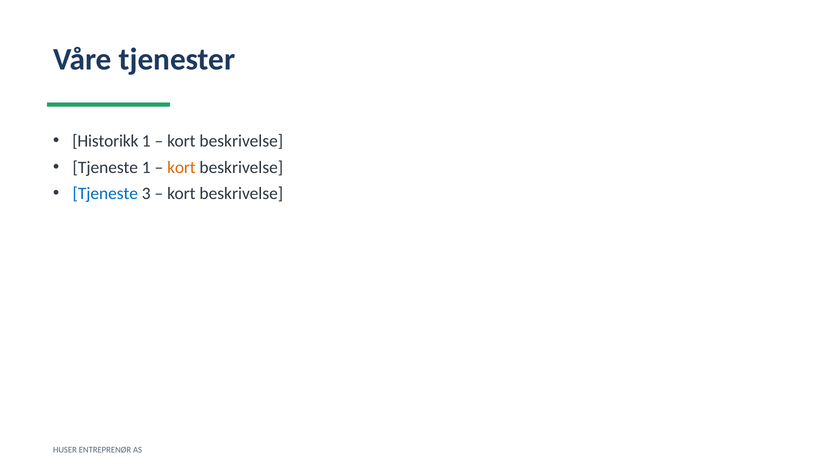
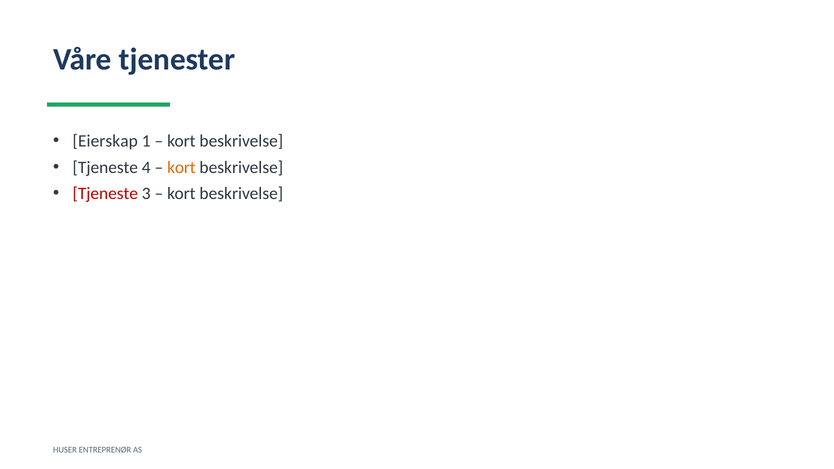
Historikk: Historikk -> Eierskap
Tjeneste 1: 1 -> 4
Tjeneste at (105, 193) colour: blue -> red
